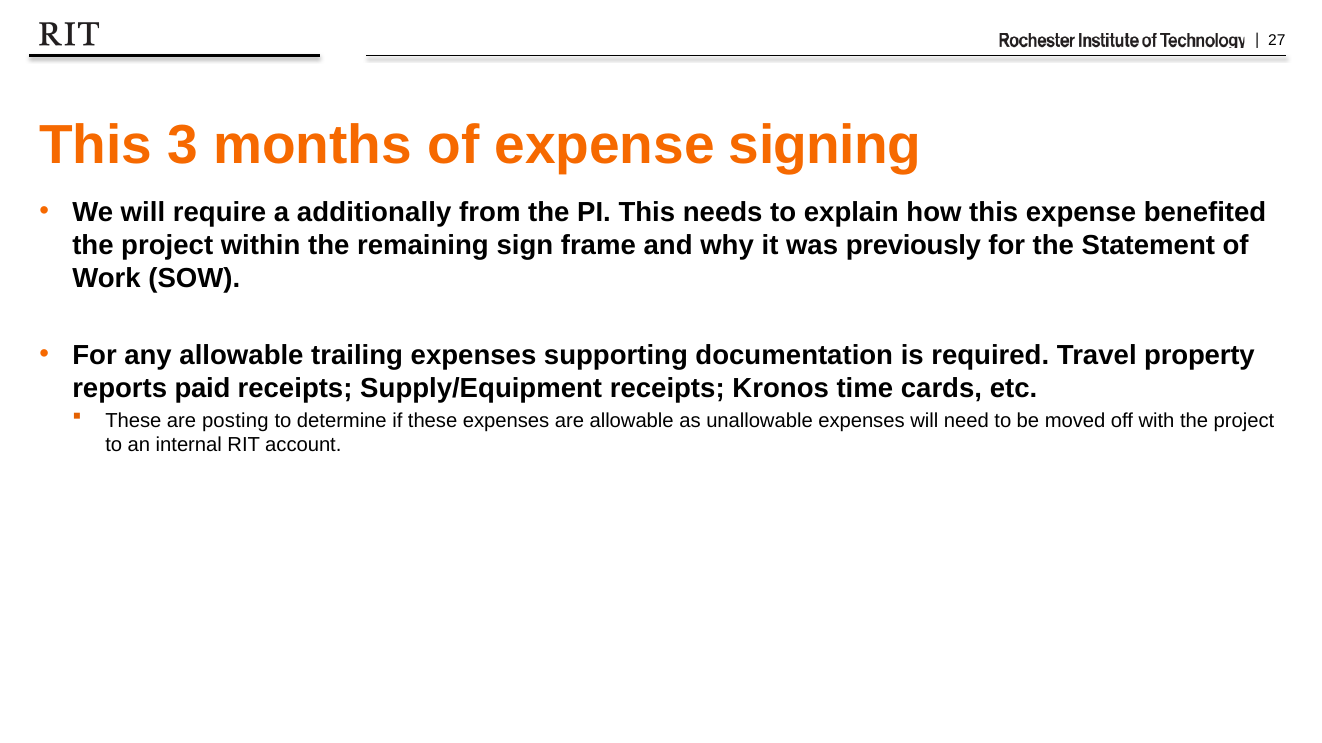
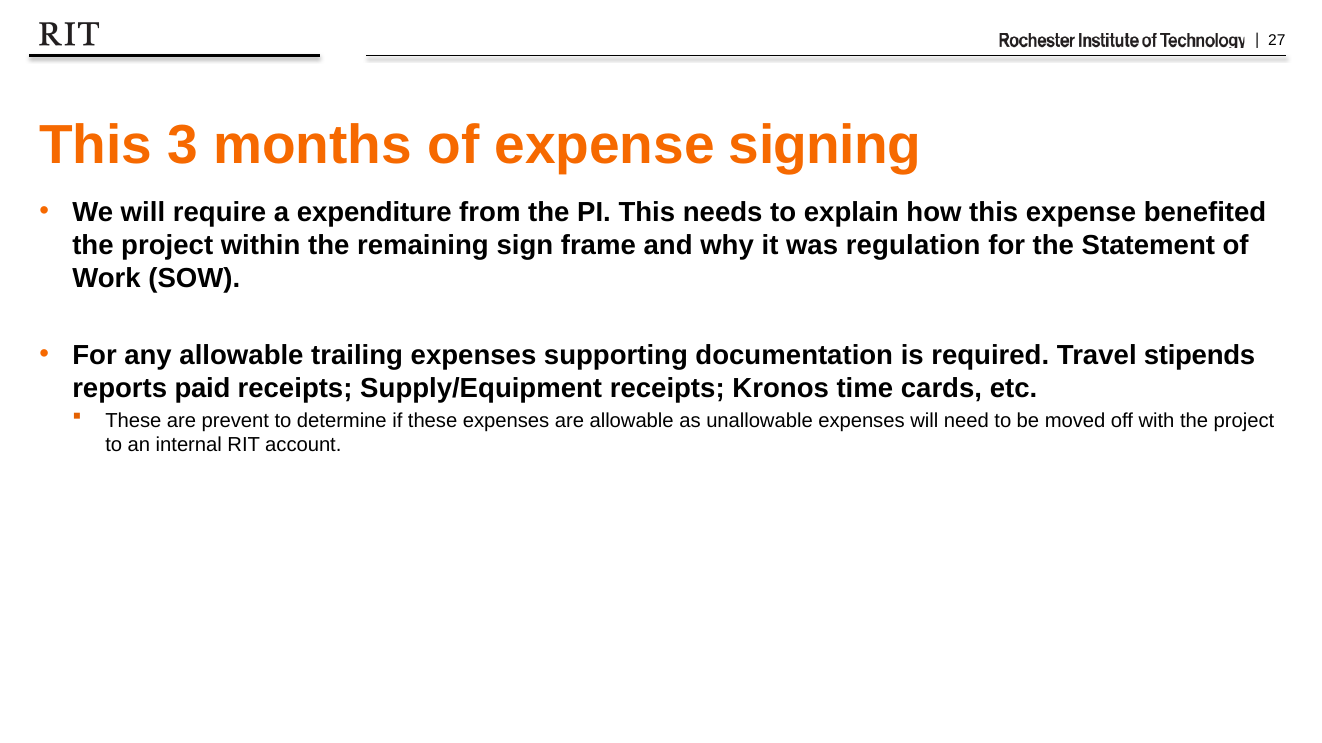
additionally: additionally -> expenditure
previously: previously -> regulation
property: property -> stipends
posting: posting -> prevent
